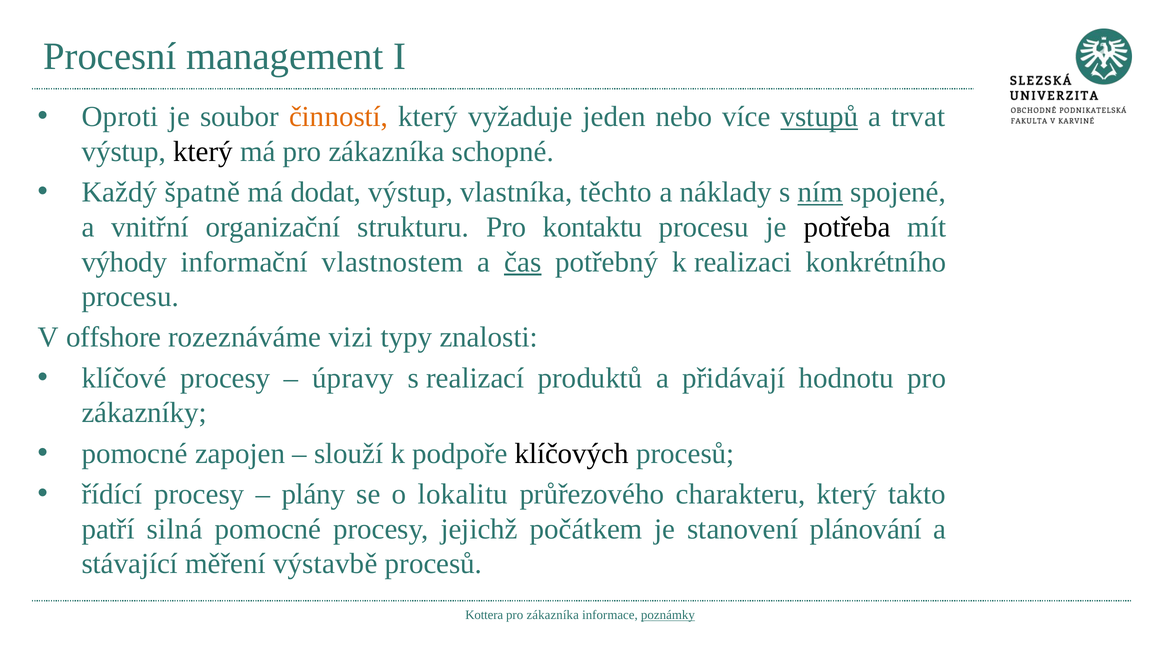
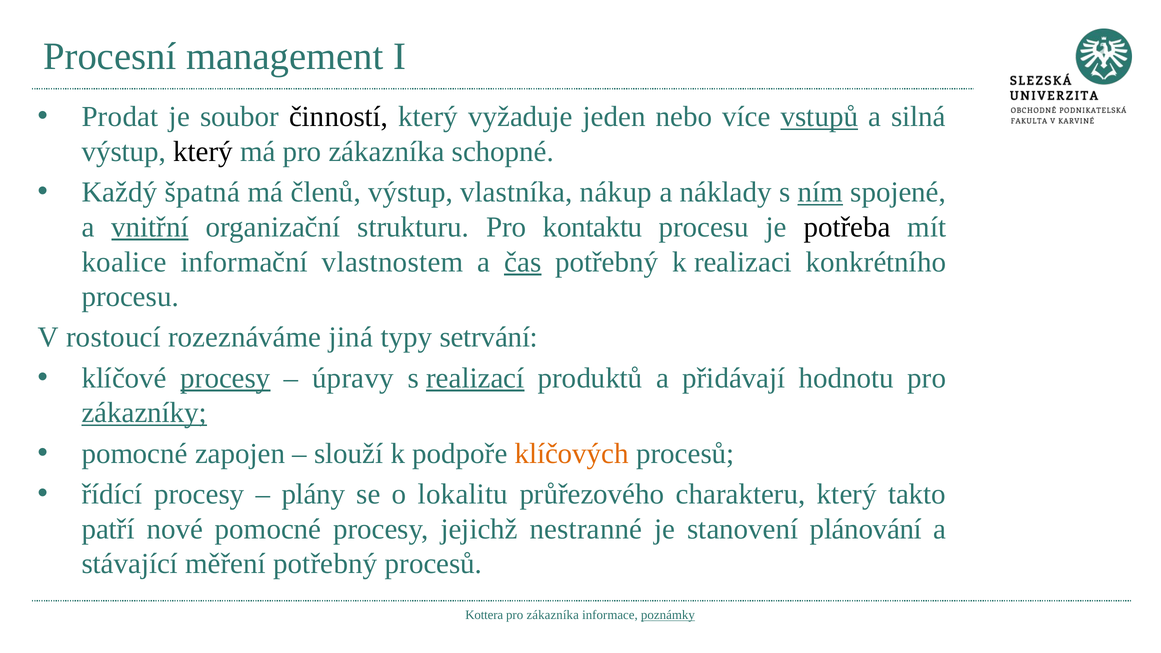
Oproti: Oproti -> Prodat
činností colour: orange -> black
trvat: trvat -> silná
špatně: špatně -> špatná
dodat: dodat -> členů
těchto: těchto -> nákup
vnitřní underline: none -> present
výhody: výhody -> koalice
offshore: offshore -> rostoucí
vizi: vizi -> jiná
znalosti: znalosti -> setrvání
procesy at (225, 378) underline: none -> present
realizací underline: none -> present
zákazníky underline: none -> present
klíčových colour: black -> orange
silná: silná -> nové
počátkem: počátkem -> nestranné
měření výstavbě: výstavbě -> potřebný
